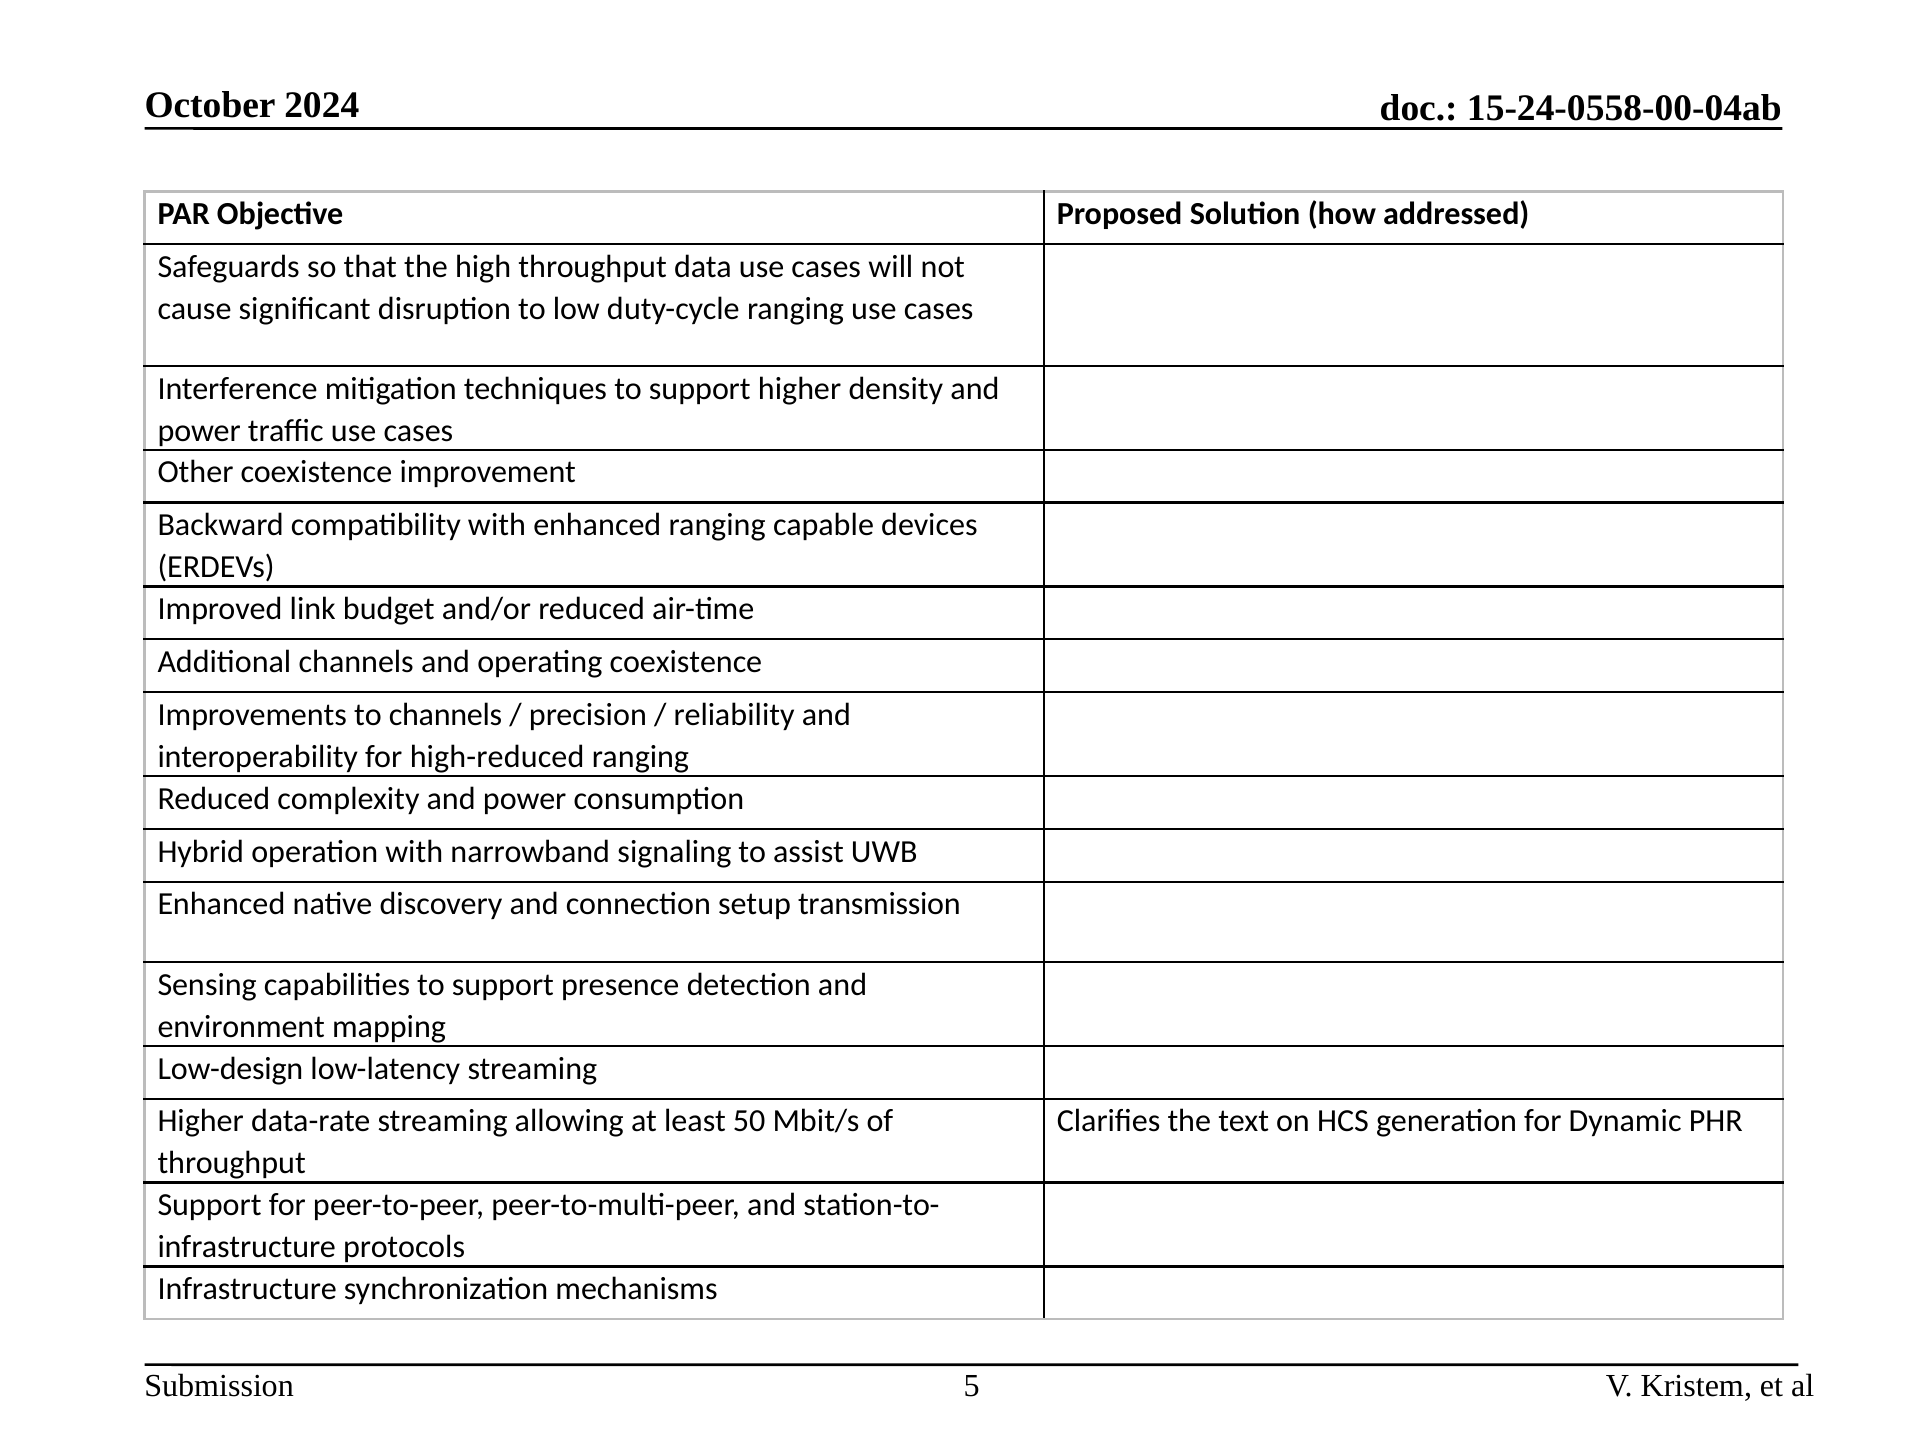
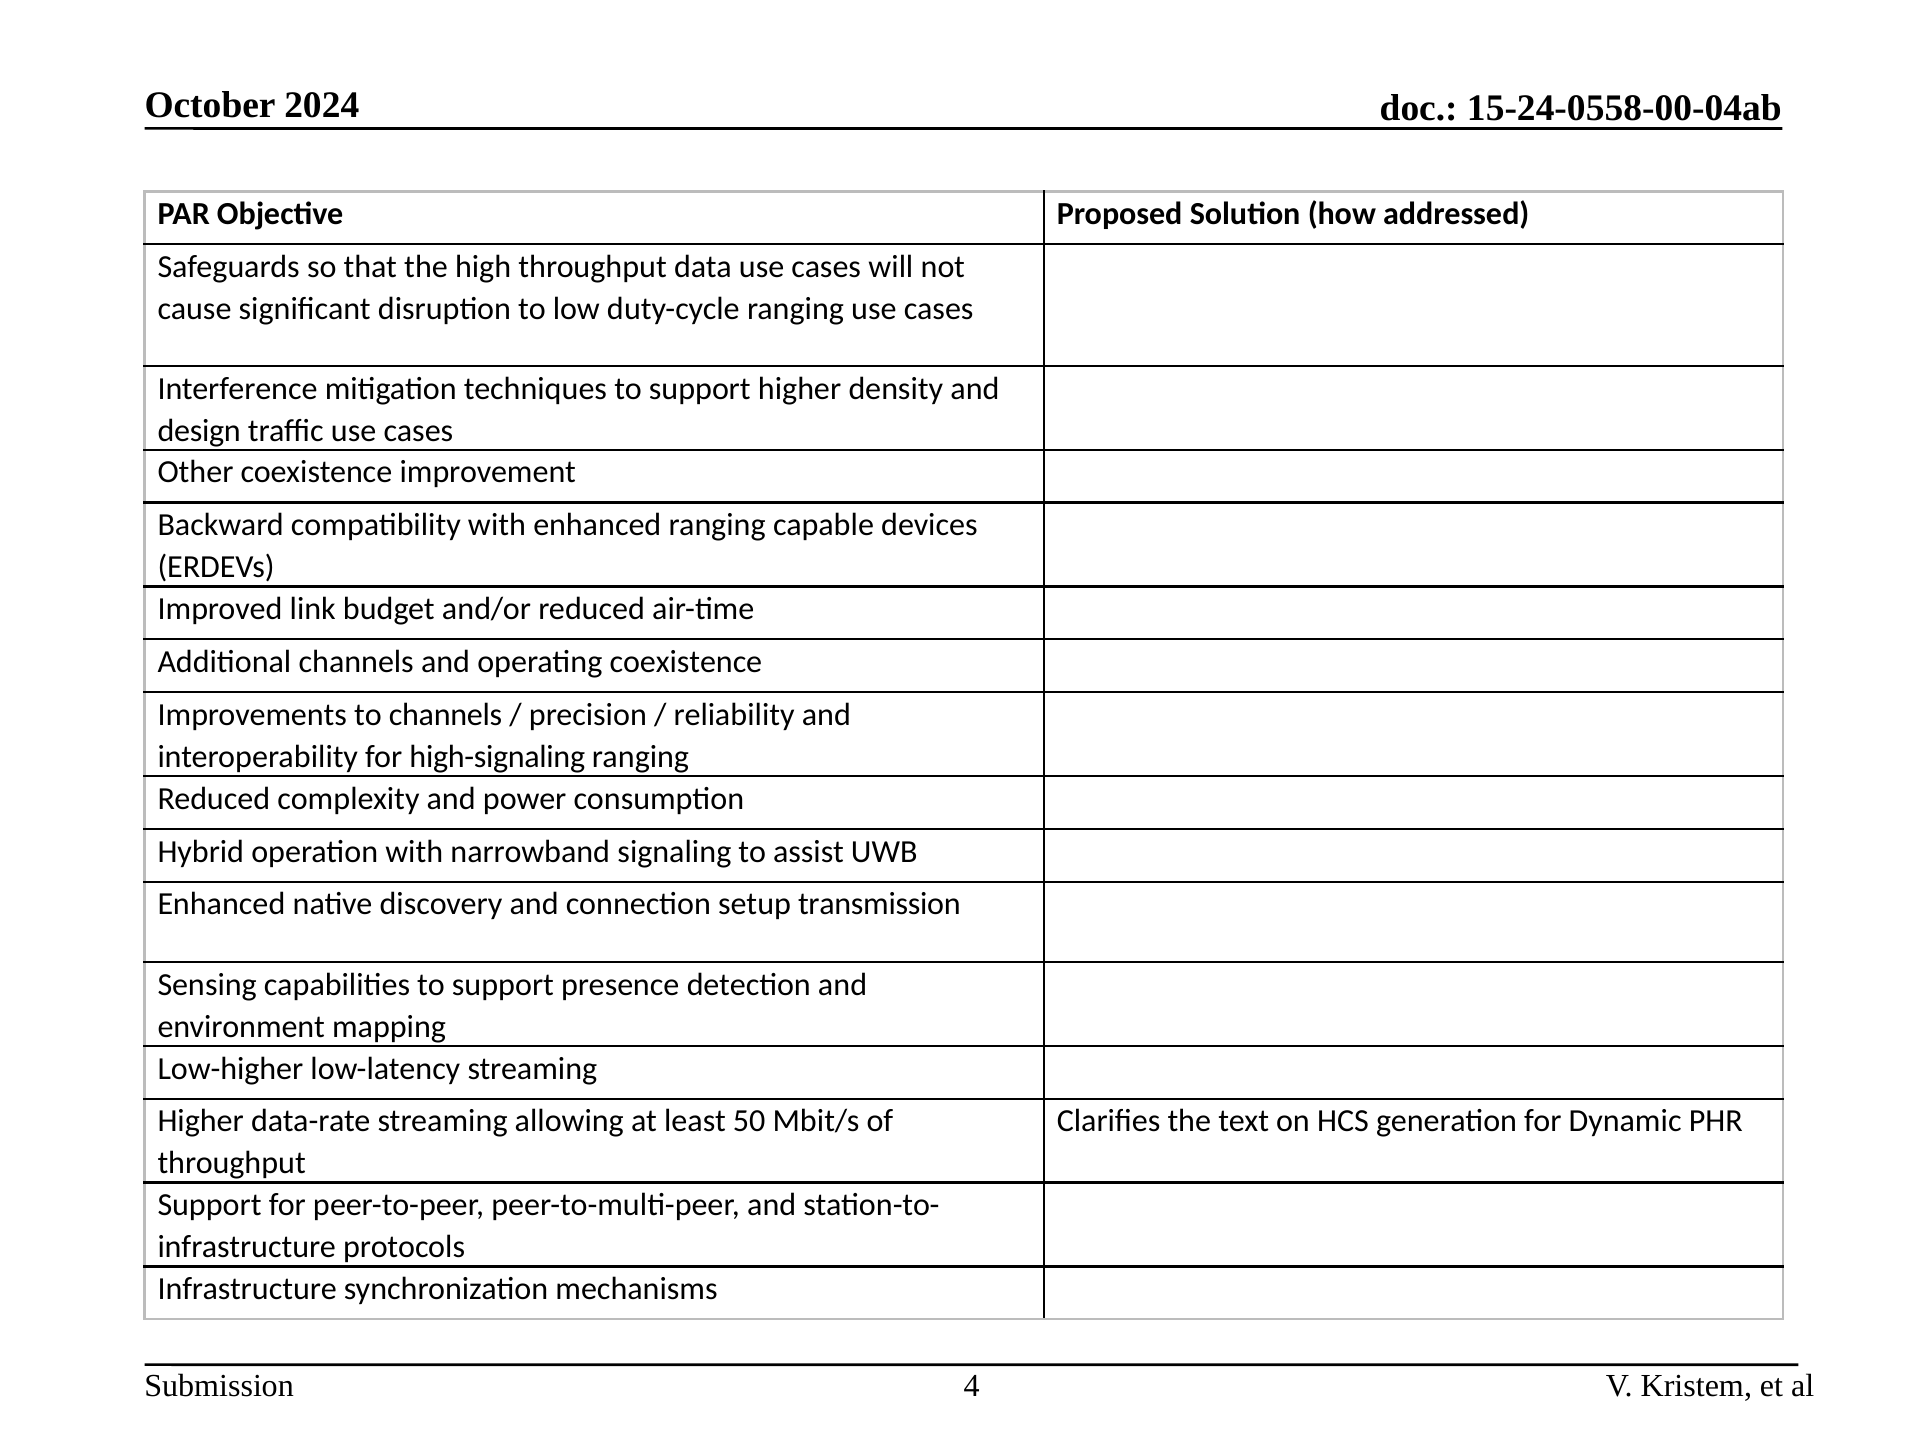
power at (199, 430): power -> design
high-reduced: high-reduced -> high-signaling
Low-design: Low-design -> Low-higher
5: 5 -> 4
